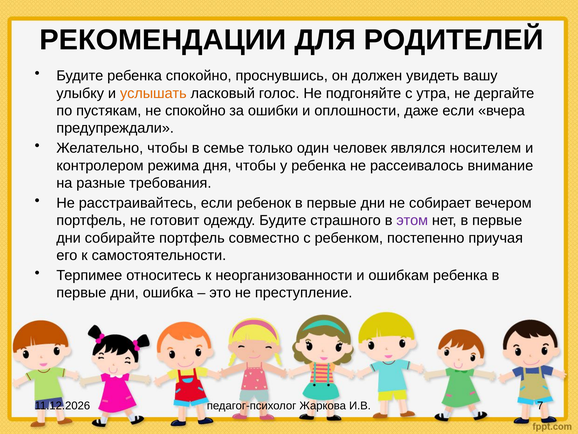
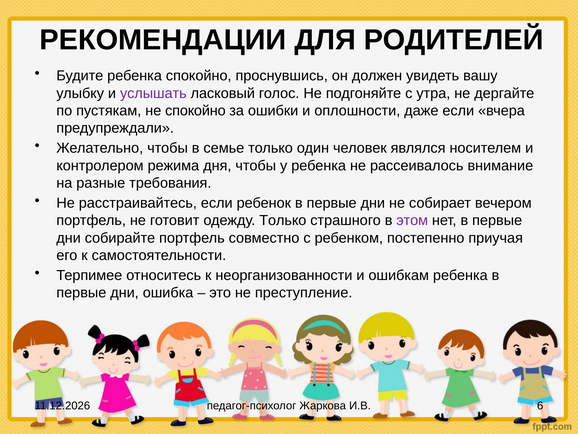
услышать colour: orange -> purple
одежду Будите: Будите -> Только
7: 7 -> 6
